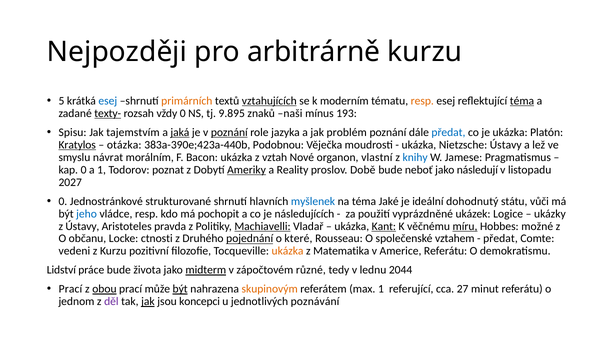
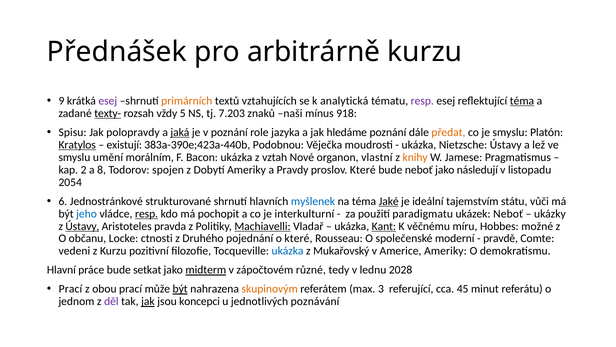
Nejpozději: Nejpozději -> Přednášek
5: 5 -> 9
esej at (108, 101) colour: blue -> purple
vztahujících underline: present -> none
moderním: moderním -> analytická
resp at (422, 101) colour: orange -> purple
vždy 0: 0 -> 5
9.895: 9.895 -> 7.203
193: 193 -> 918
tajemstvím: tajemstvím -> polopravdy
poznání at (229, 132) underline: present -> none
problém: problém -> hledáme
předat at (448, 132) colour: blue -> orange
je ukázka: ukázka -> smyslu
otázka: otázka -> existují
návrat: návrat -> umění
knihy colour: blue -> orange
kap 0: 0 -> 2
a 1: 1 -> 8
poznat: poznat -> spojen
Ameriky at (247, 170) underline: present -> none
Reality: Reality -> Pravdy
proslov Době: Době -> Které
2027: 2027 -> 2054
0 at (63, 201): 0 -> 6
Jaké underline: none -> present
dohodnutý: dohodnutý -> tajemstvím
resp at (147, 213) underline: none -> present
následujících: následujících -> interkulturní
vyprázdněné: vyprázdněné -> paradigmatu
ukázek Logice: Logice -> Neboť
Ústavy at (82, 226) underline: none -> present
míru underline: present -> none
pojednání underline: present -> none
vztahem: vztahem -> moderní
předat at (500, 238): předat -> pravdě
ukázka at (288, 251) colour: orange -> blue
Matematika: Matematika -> Mukařovský
Americe Referátu: Referátu -> Ameriky
Lidství: Lidství -> Hlavní
života: života -> setkat
2044: 2044 -> 2028
obou underline: present -> none
max 1: 1 -> 3
27: 27 -> 45
